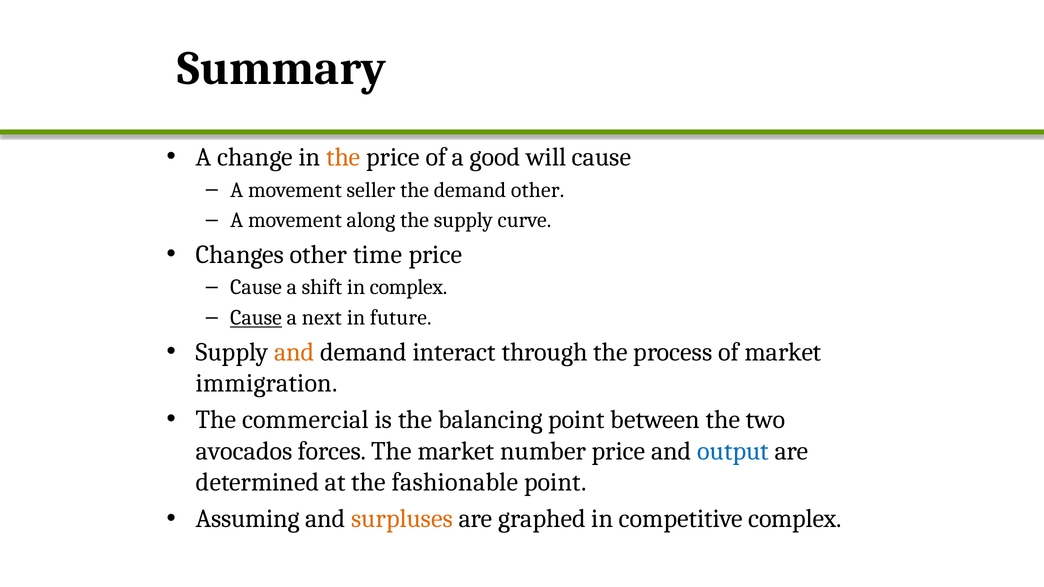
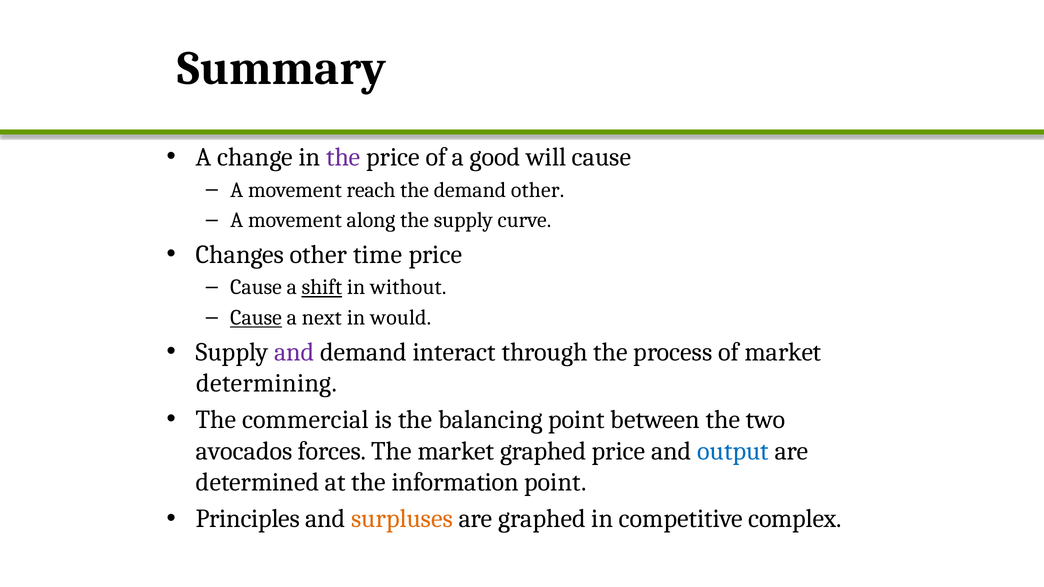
the at (343, 157) colour: orange -> purple
seller: seller -> reach
shift underline: none -> present
in complex: complex -> without
future: future -> would
and at (294, 352) colour: orange -> purple
immigration: immigration -> determining
market number: number -> graphed
fashionable: fashionable -> information
Assuming: Assuming -> Principles
